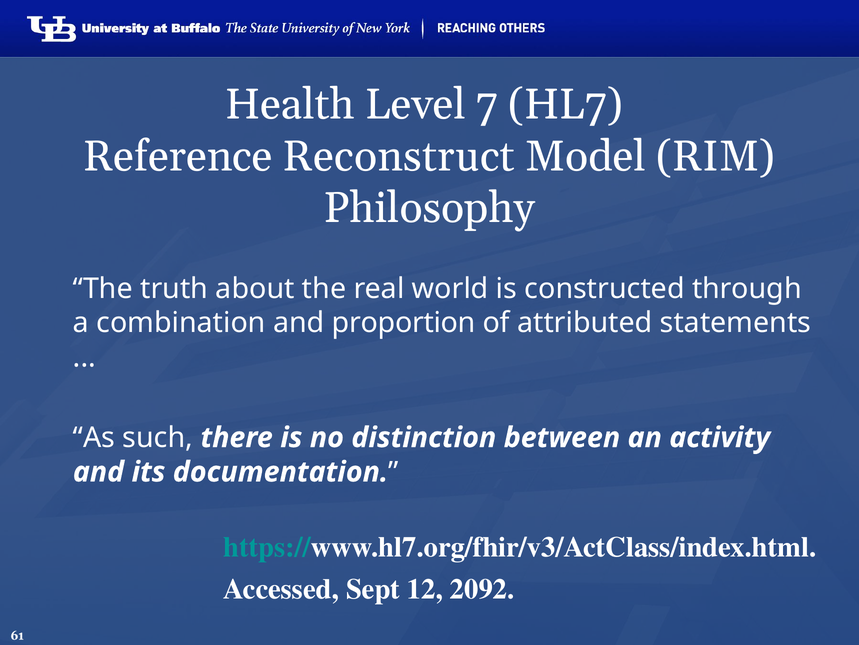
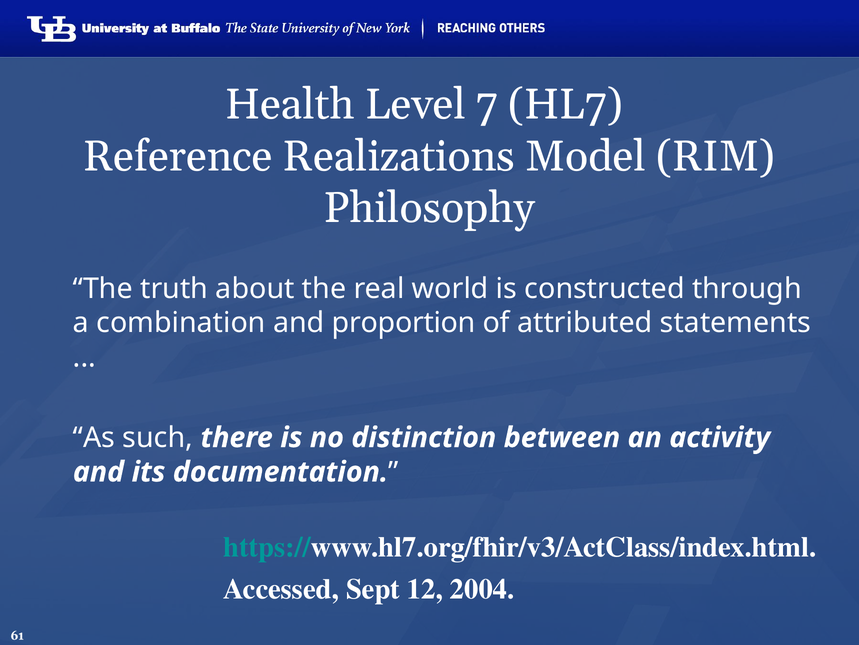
Reconstruct: Reconstruct -> Realizations
2092: 2092 -> 2004
